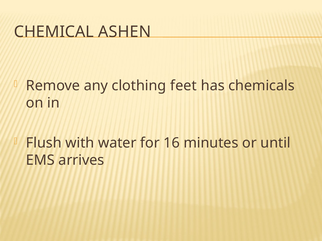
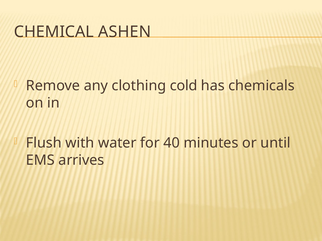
feet: feet -> cold
16: 16 -> 40
